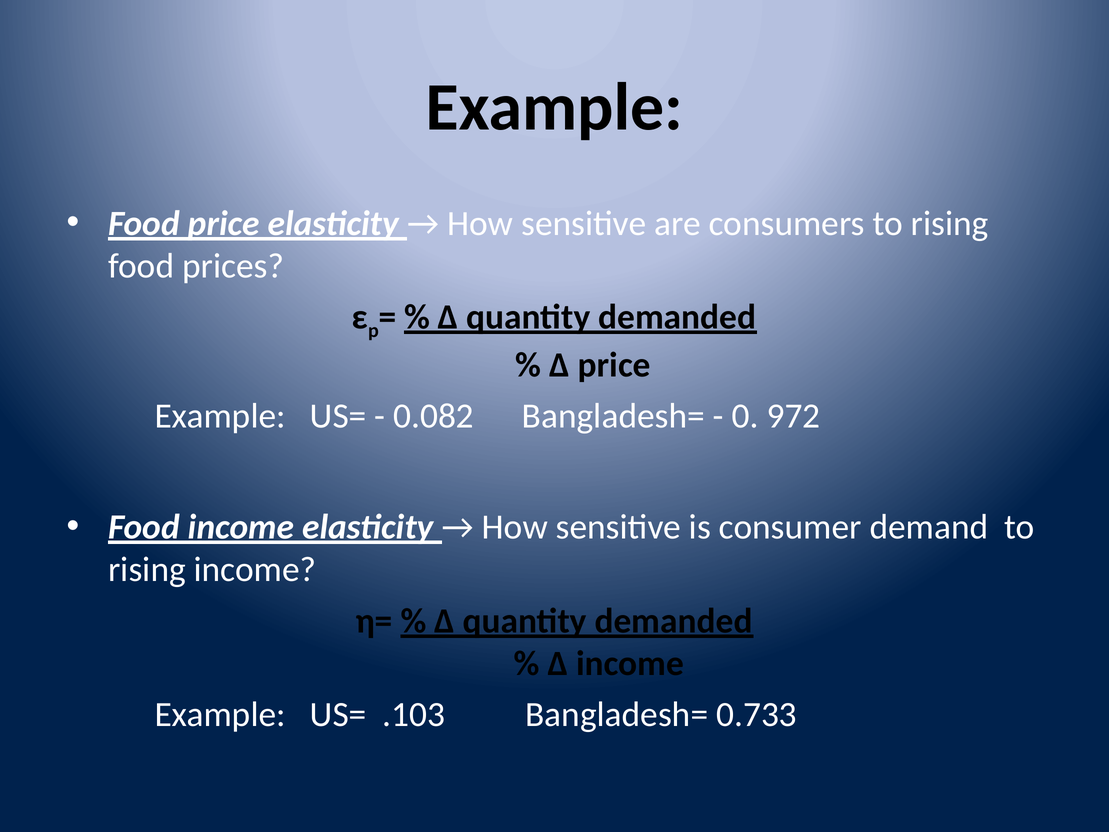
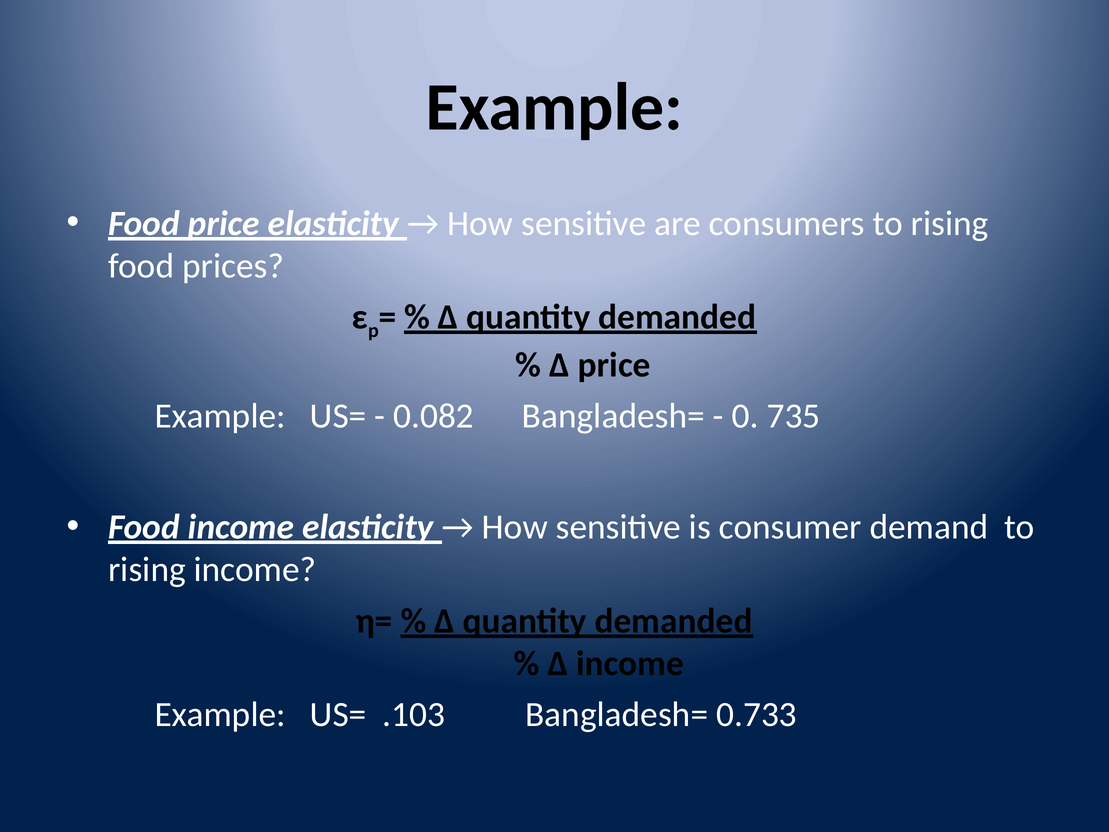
972: 972 -> 735
